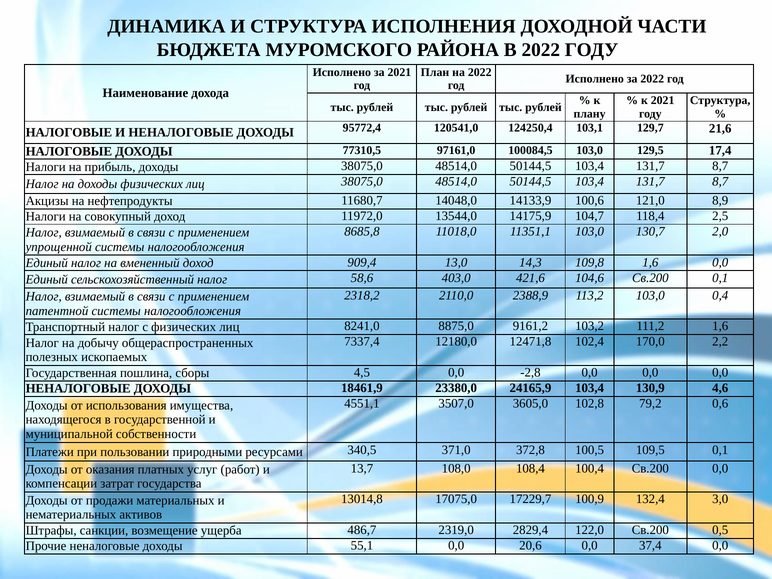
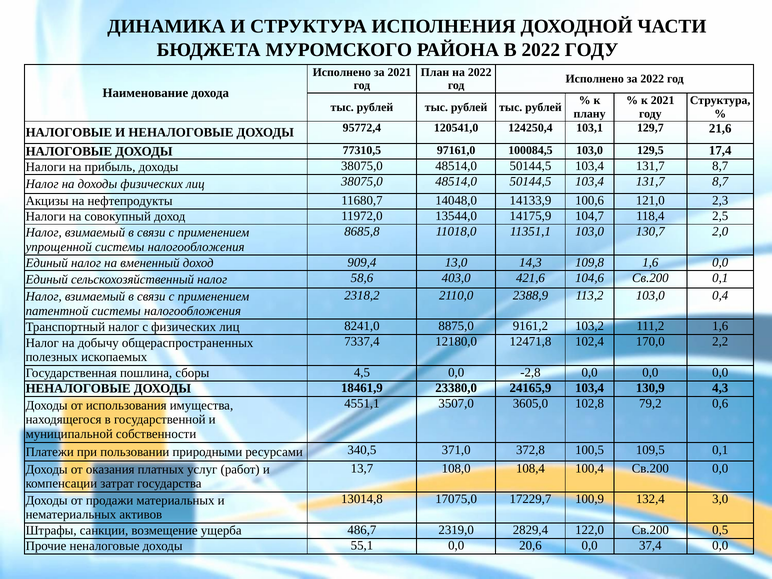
8,9: 8,9 -> 2,3
4,6: 4,6 -> 4,3
